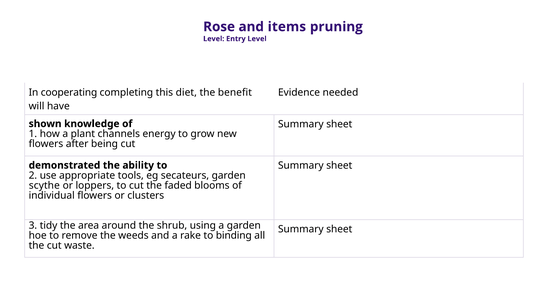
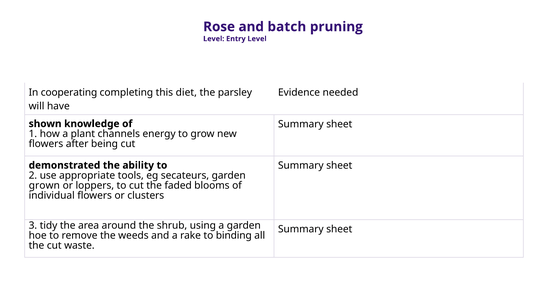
items: items -> batch
benefit: benefit -> parsley
scythe: scythe -> grown
